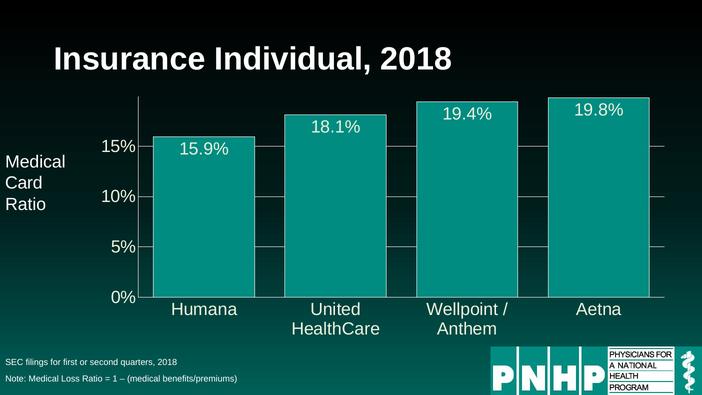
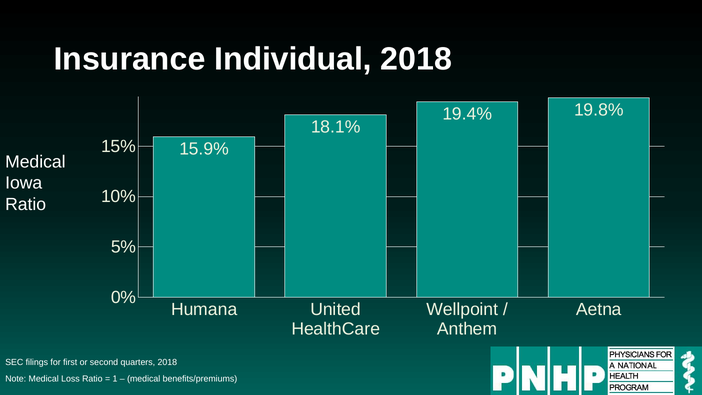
Card: Card -> Iowa
